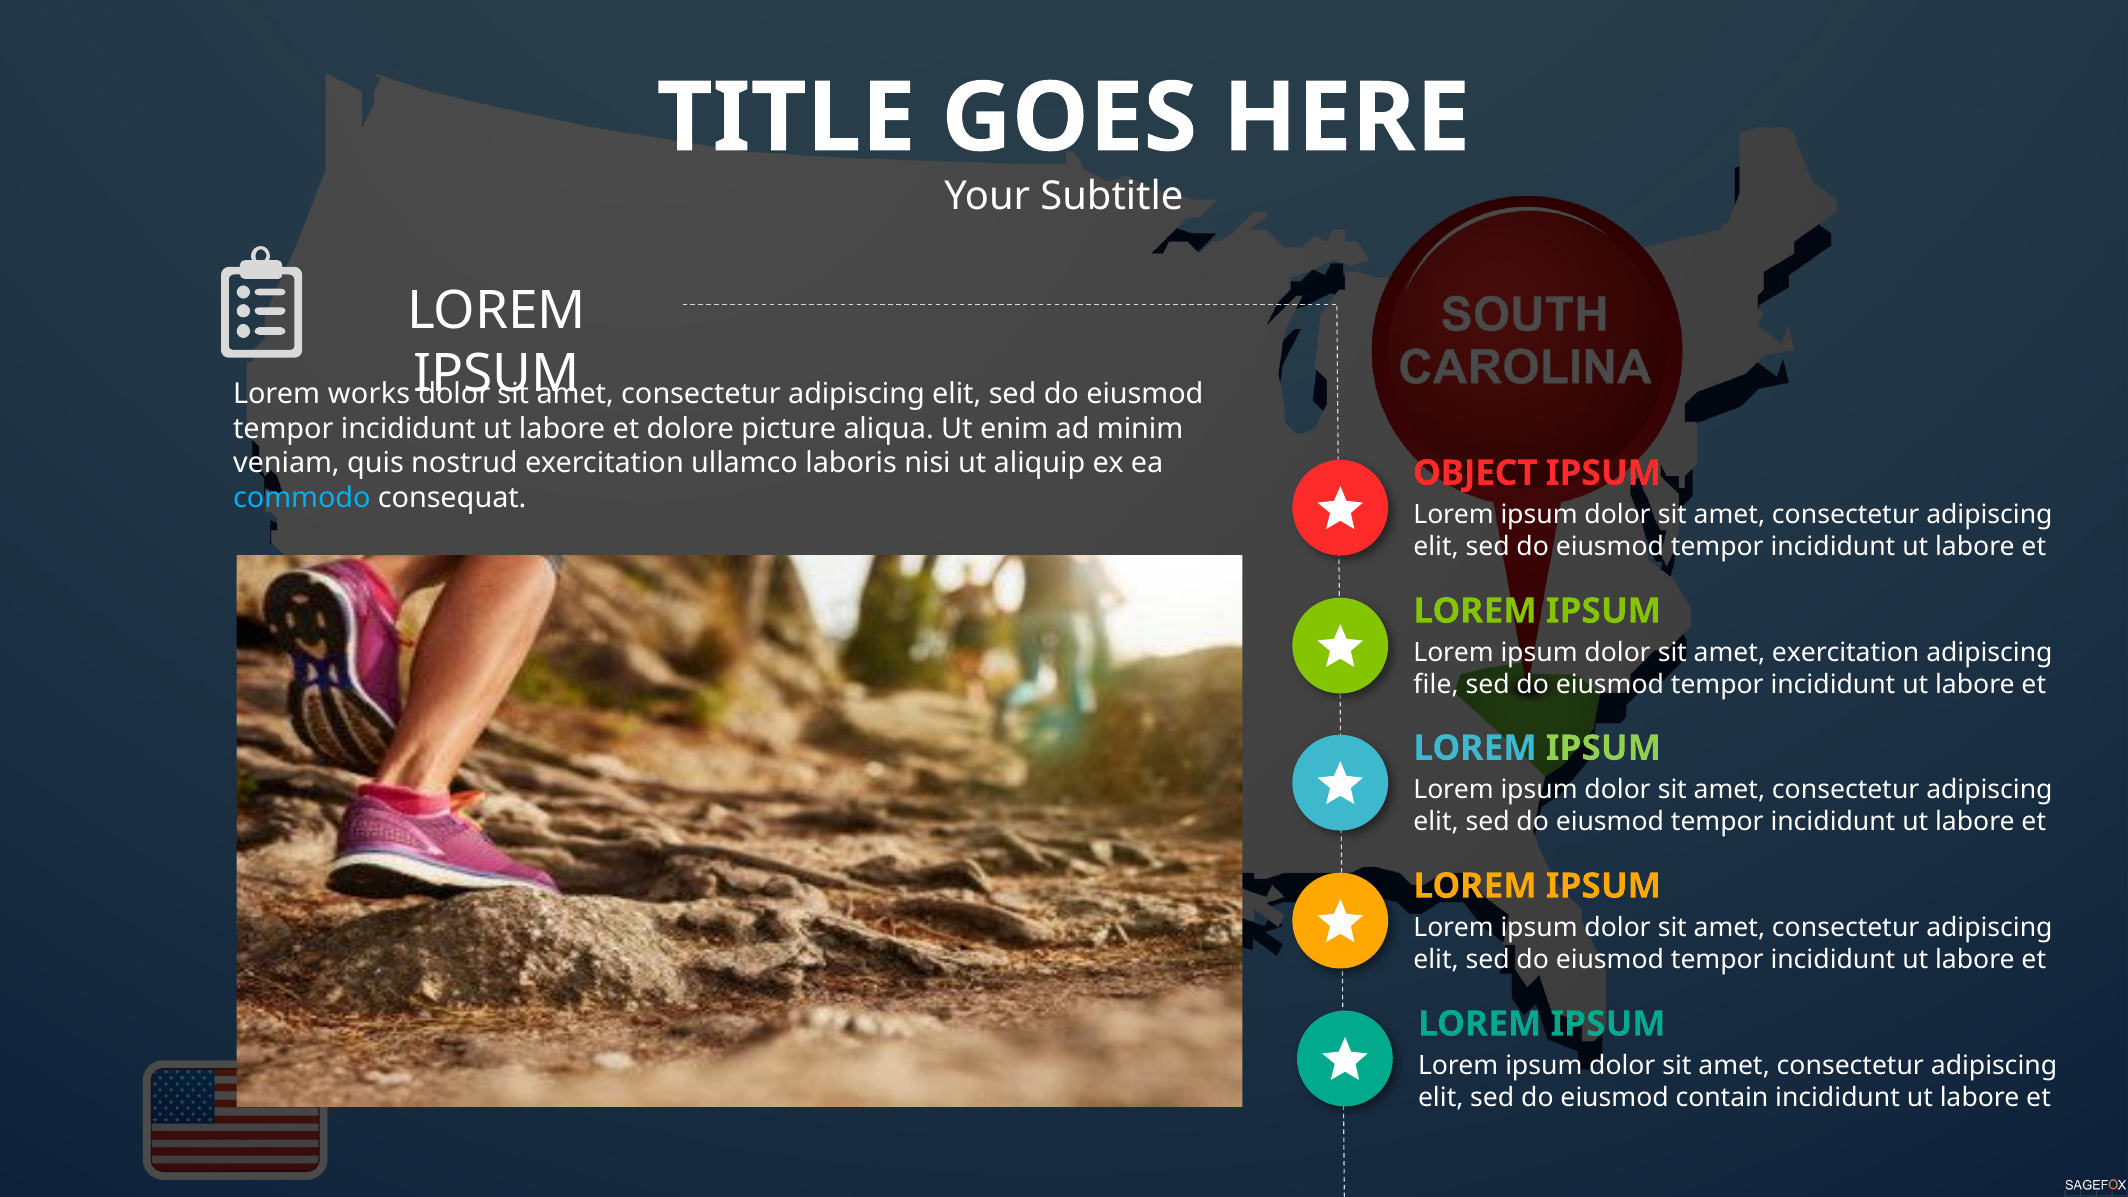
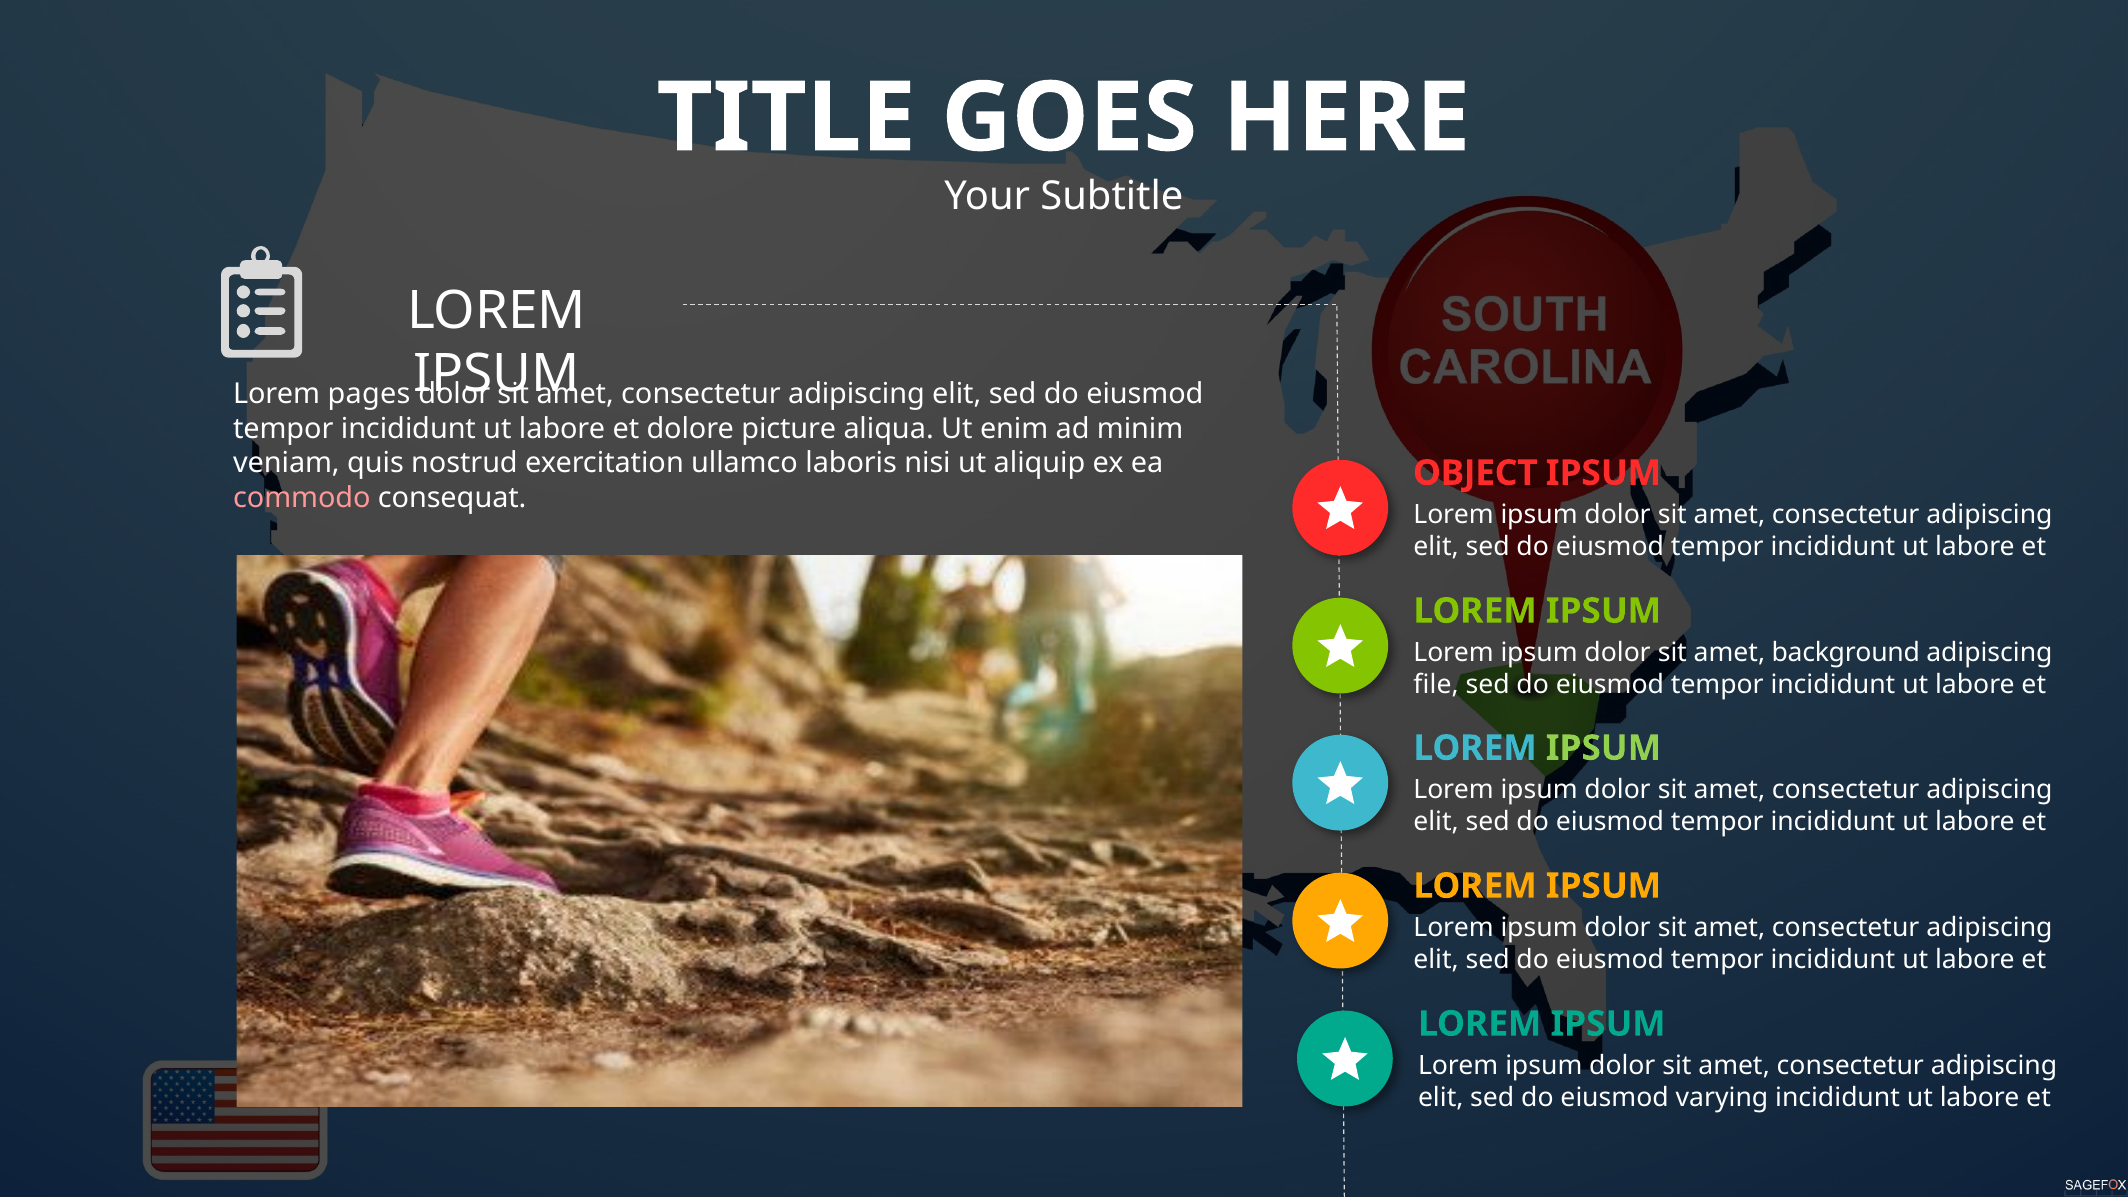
works: works -> pages
commodo colour: light blue -> pink
amet exercitation: exercitation -> background
contain: contain -> varying
